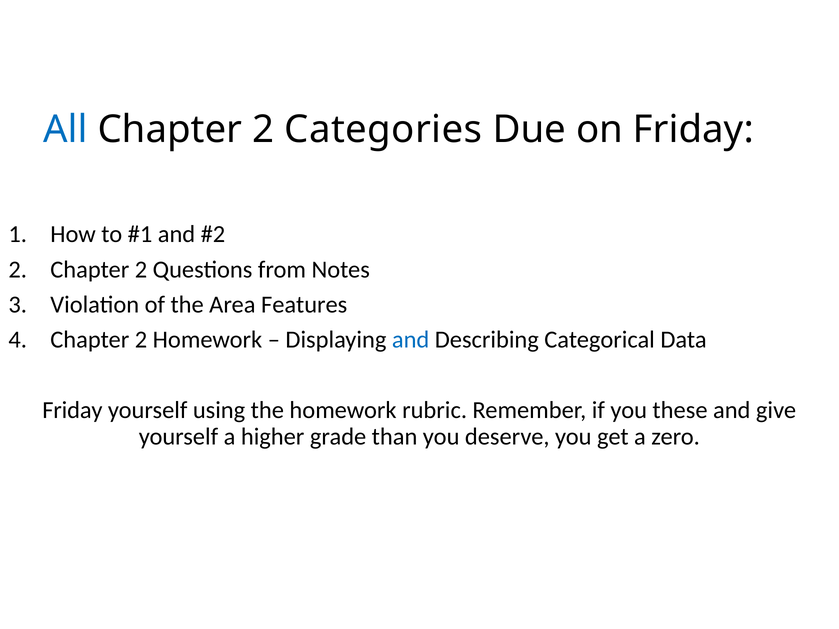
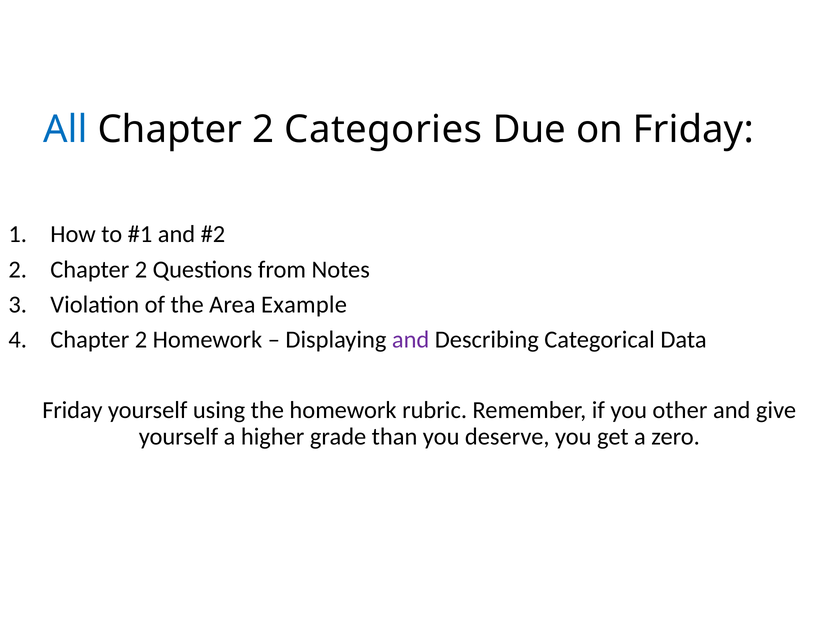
Features: Features -> Example
and at (411, 340) colour: blue -> purple
these: these -> other
